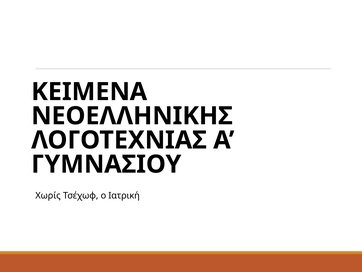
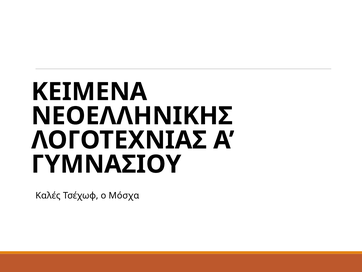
Χωρίς: Χωρίς -> Καλές
Ιατρική: Ιατρική -> Μόσχα
